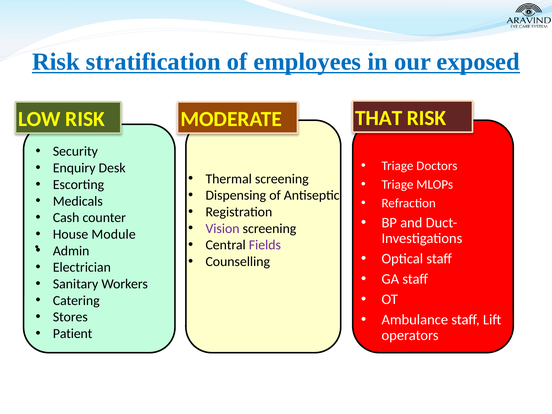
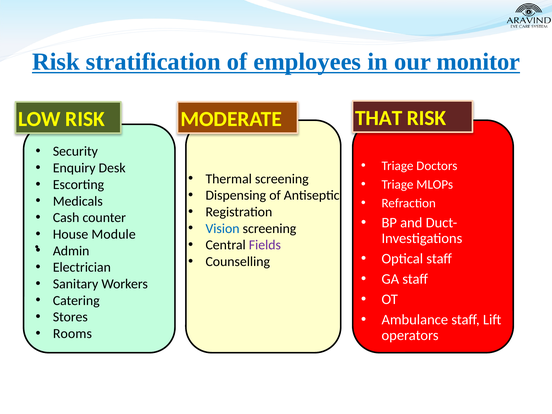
exposed: exposed -> monitor
Vision colour: purple -> blue
Patient: Patient -> Rooms
